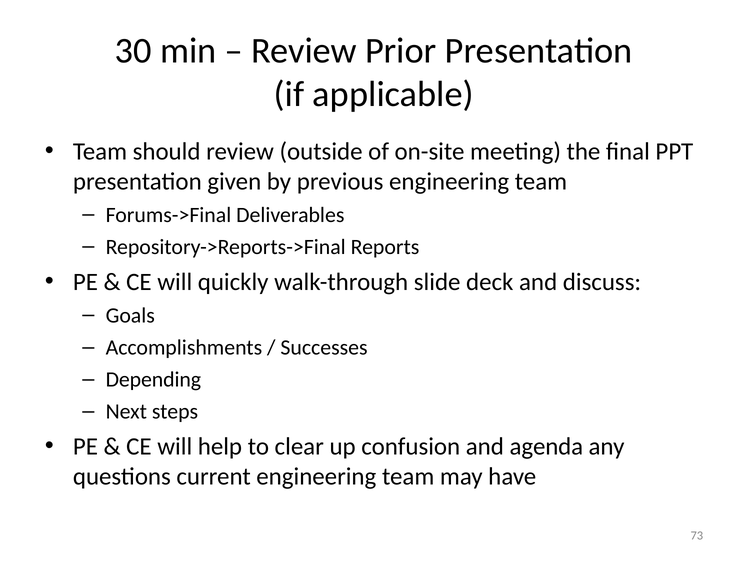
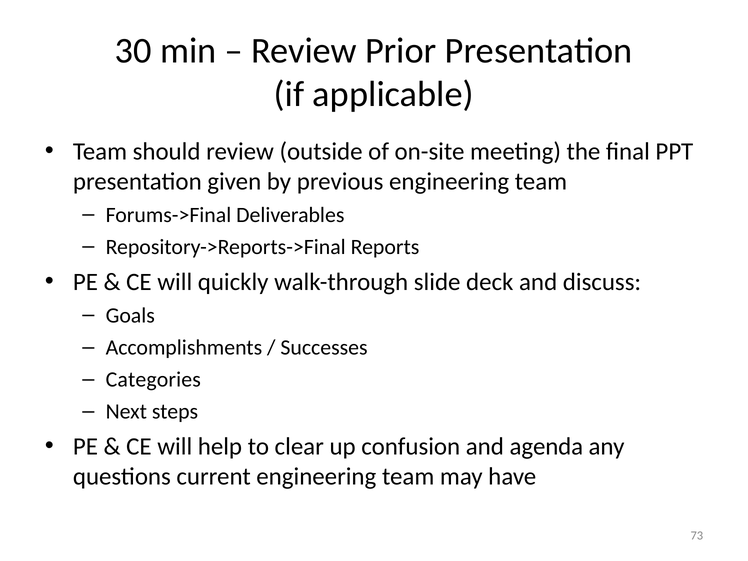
Depending: Depending -> Categories
